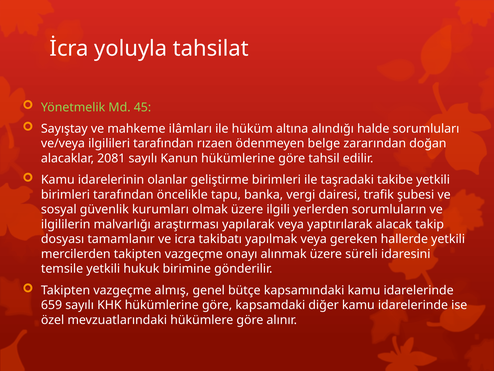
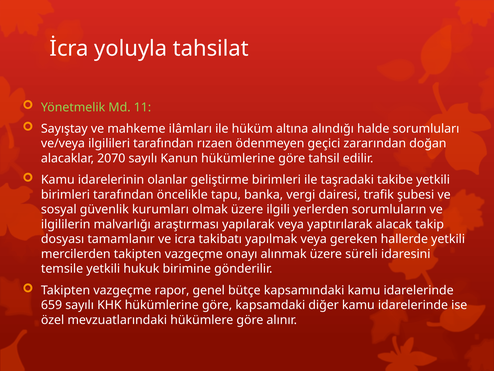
45: 45 -> 11
belge: belge -> geçici
2081: 2081 -> 2070
almış: almış -> rapor
